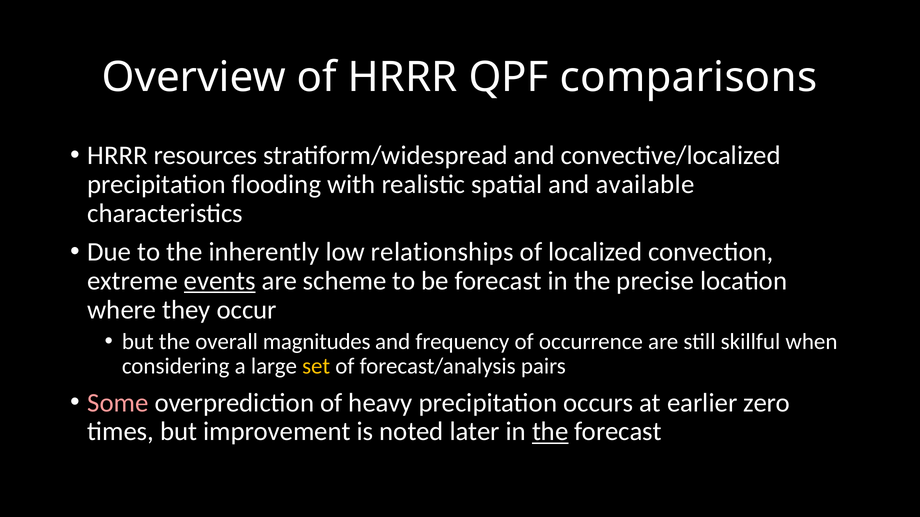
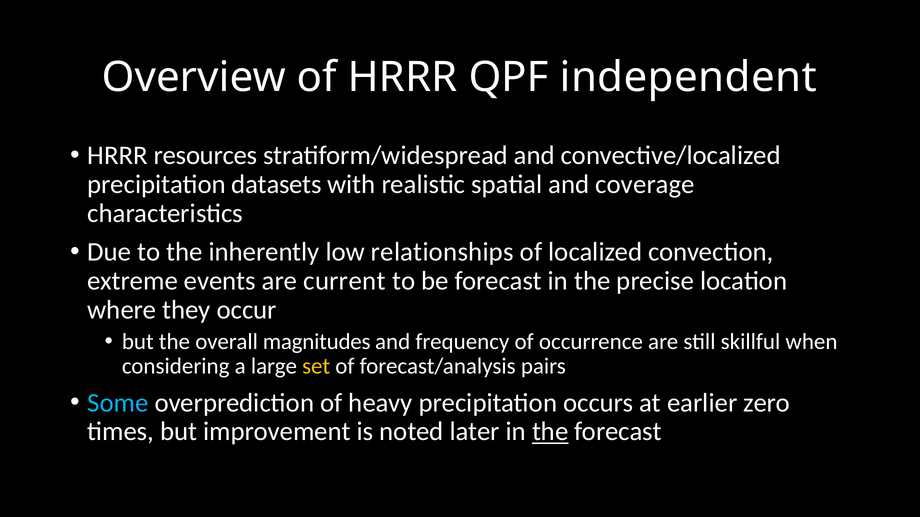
comparisons: comparisons -> independent
flooding: flooding -> datasets
available: available -> coverage
events underline: present -> none
scheme: scheme -> current
Some colour: pink -> light blue
